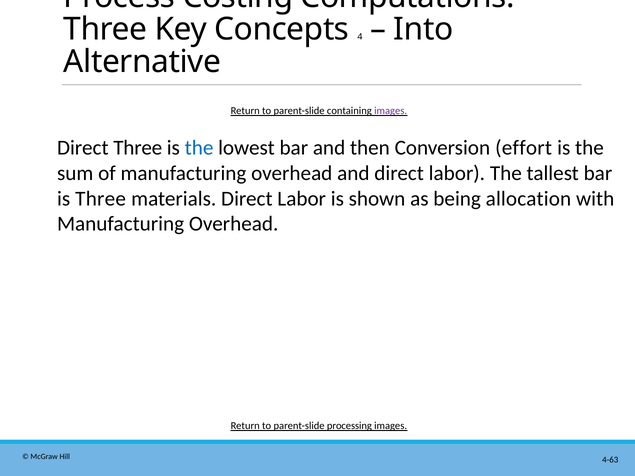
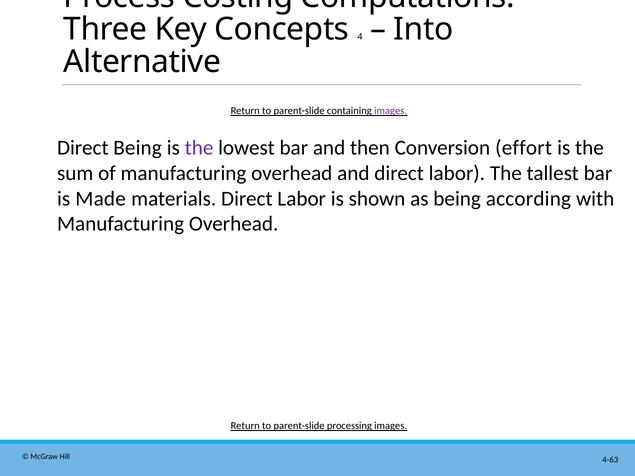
Direct Three: Three -> Being
the at (199, 148) colour: blue -> purple
is Three: Three -> Made
allocation: allocation -> according
